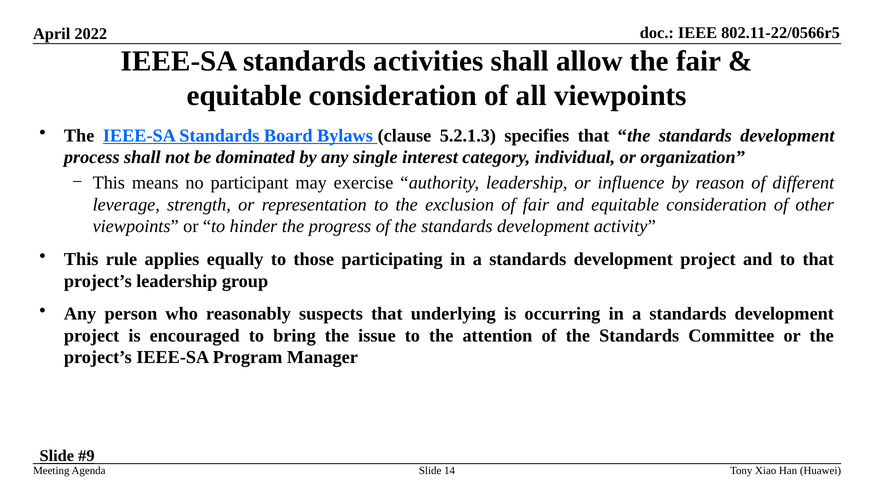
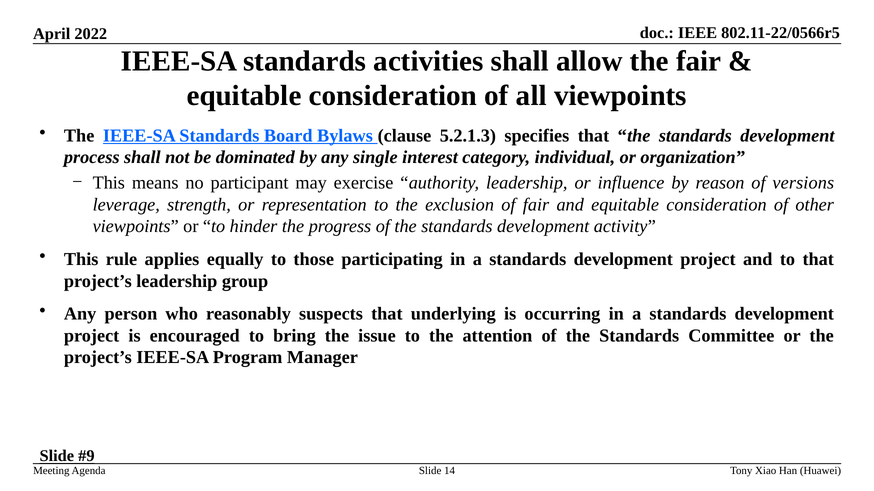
different: different -> versions
